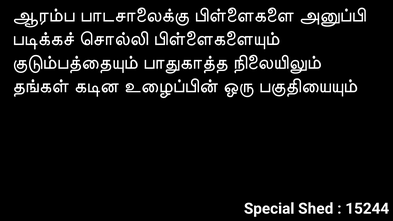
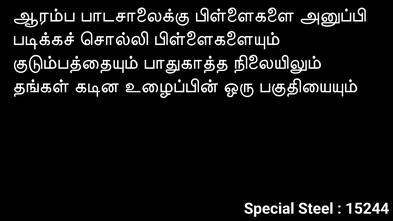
Shed: Shed -> Steel
